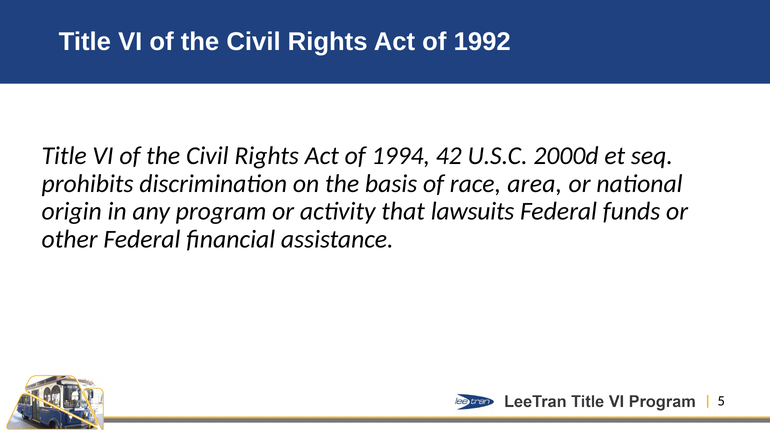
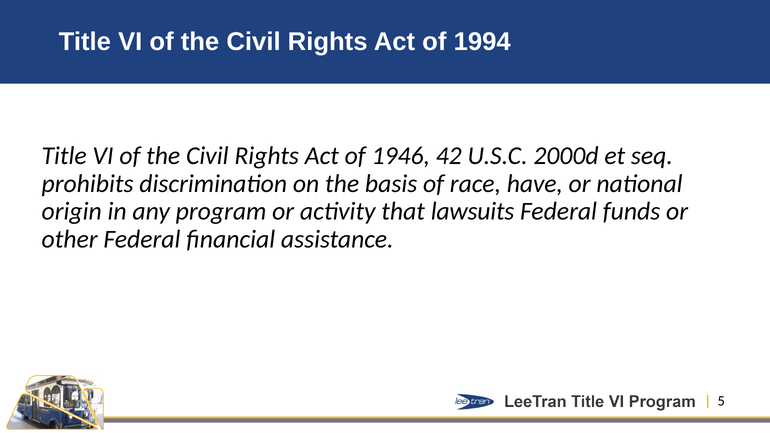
1992: 1992 -> 1994
1994: 1994 -> 1946
area: area -> have
